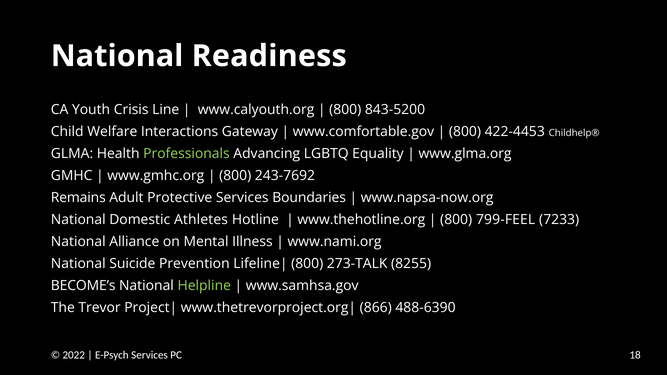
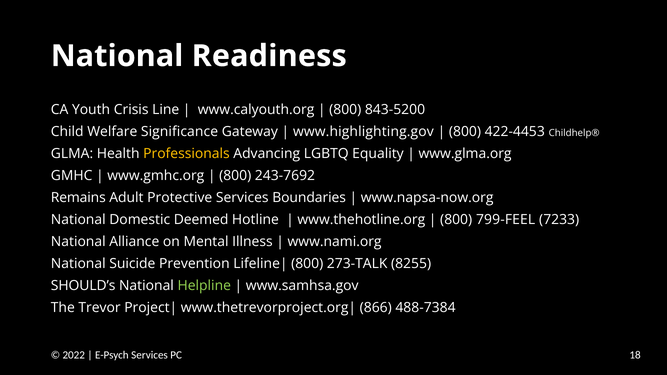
Interactions: Interactions -> Significance
www.comfortable.gov: www.comfortable.gov -> www.highlighting.gov
Professionals colour: light green -> yellow
Athletes: Athletes -> Deemed
BECOME’s: BECOME’s -> SHOULD’s
488-6390: 488-6390 -> 488-7384
